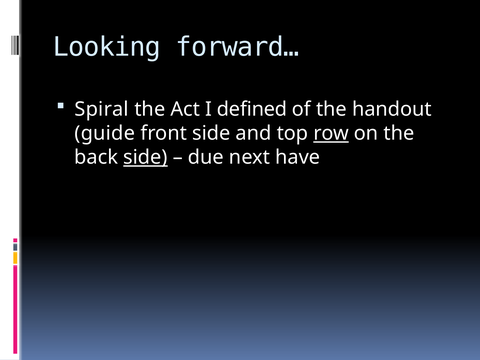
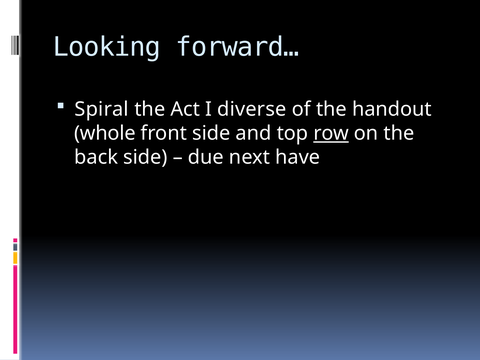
defined: defined -> diverse
guide: guide -> whole
side at (145, 157) underline: present -> none
